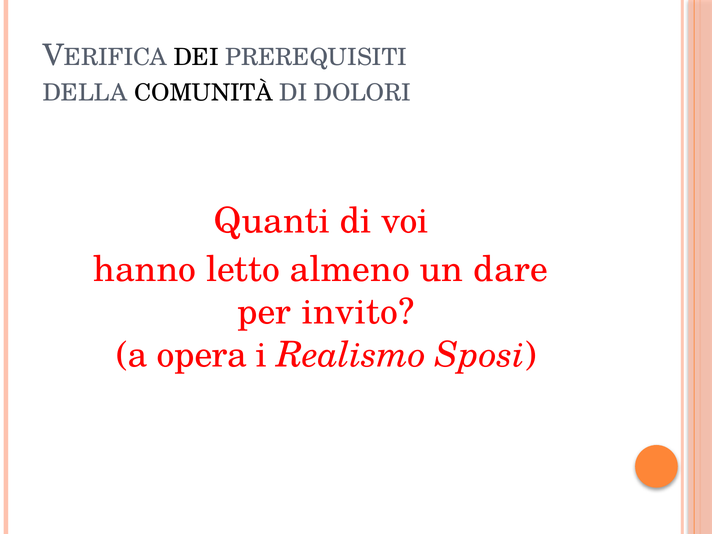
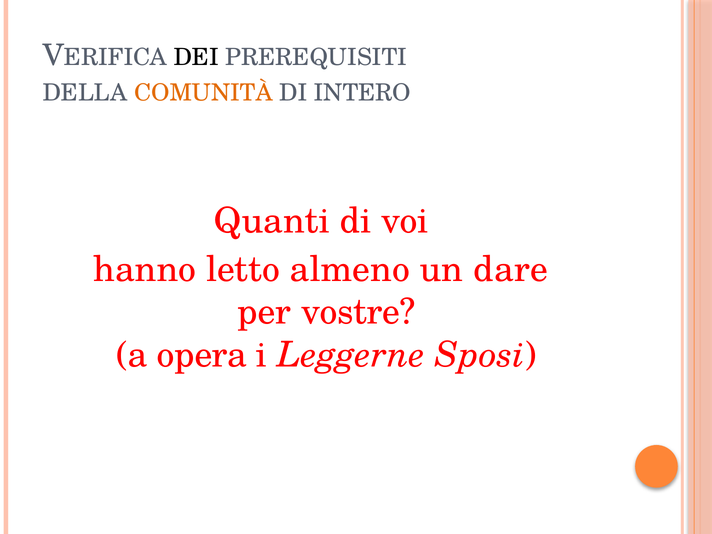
COMUNITÀ colour: black -> orange
DOLORI: DOLORI -> INTERO
invito: invito -> vostre
Realismo: Realismo -> Leggerne
